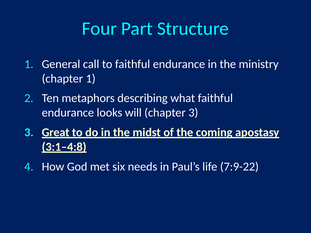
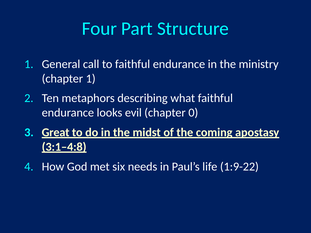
will: will -> evil
chapter 3: 3 -> 0
7:9-22: 7:9-22 -> 1:9-22
